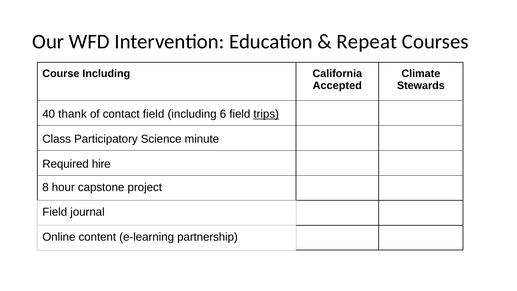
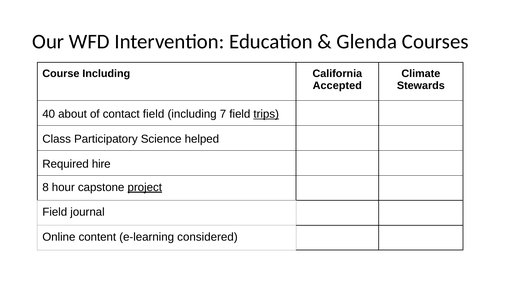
Repeat: Repeat -> Glenda
thank: thank -> about
6: 6 -> 7
minute: minute -> helped
project underline: none -> present
partnership: partnership -> considered
